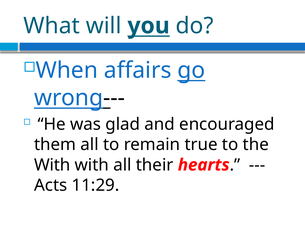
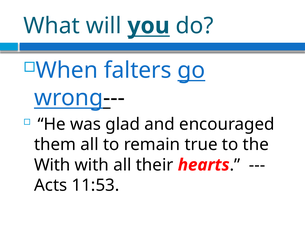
affairs: affairs -> falters
11:29: 11:29 -> 11:53
